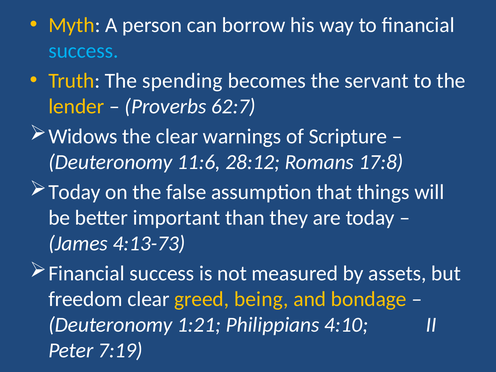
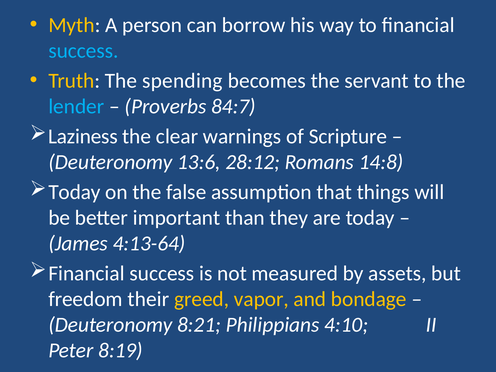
lender colour: yellow -> light blue
62:7: 62:7 -> 84:7
Widows: Widows -> Laziness
11:6: 11:6 -> 13:6
17:8: 17:8 -> 14:8
4:13-73: 4:13-73 -> 4:13-64
freedom clear: clear -> their
being: being -> vapor
1:21: 1:21 -> 8:21
7:19: 7:19 -> 8:19
